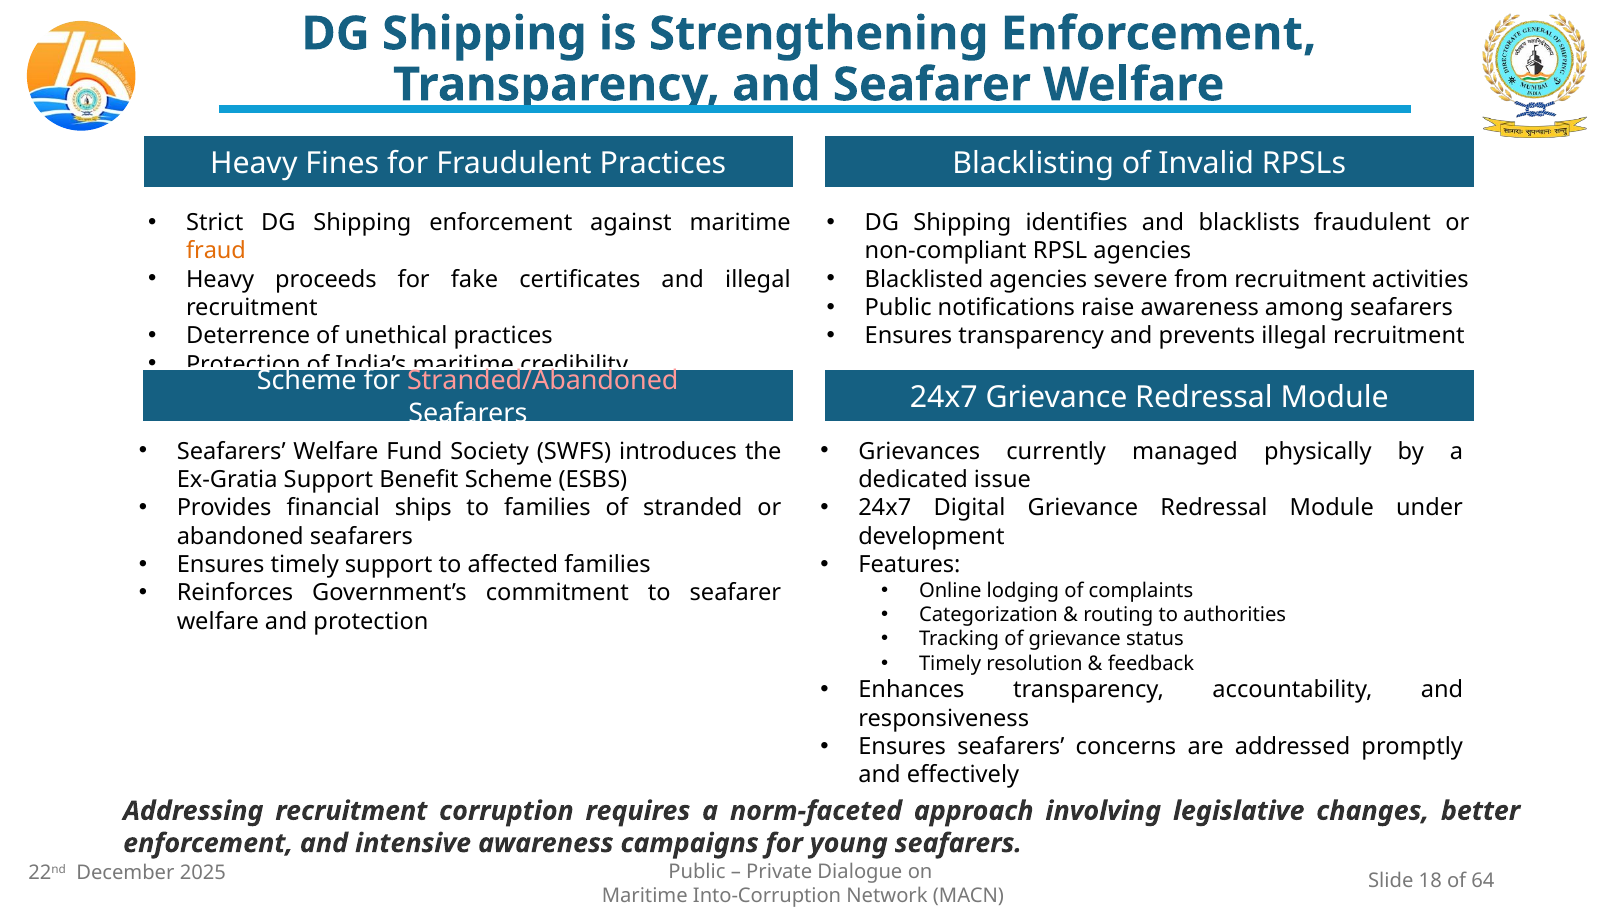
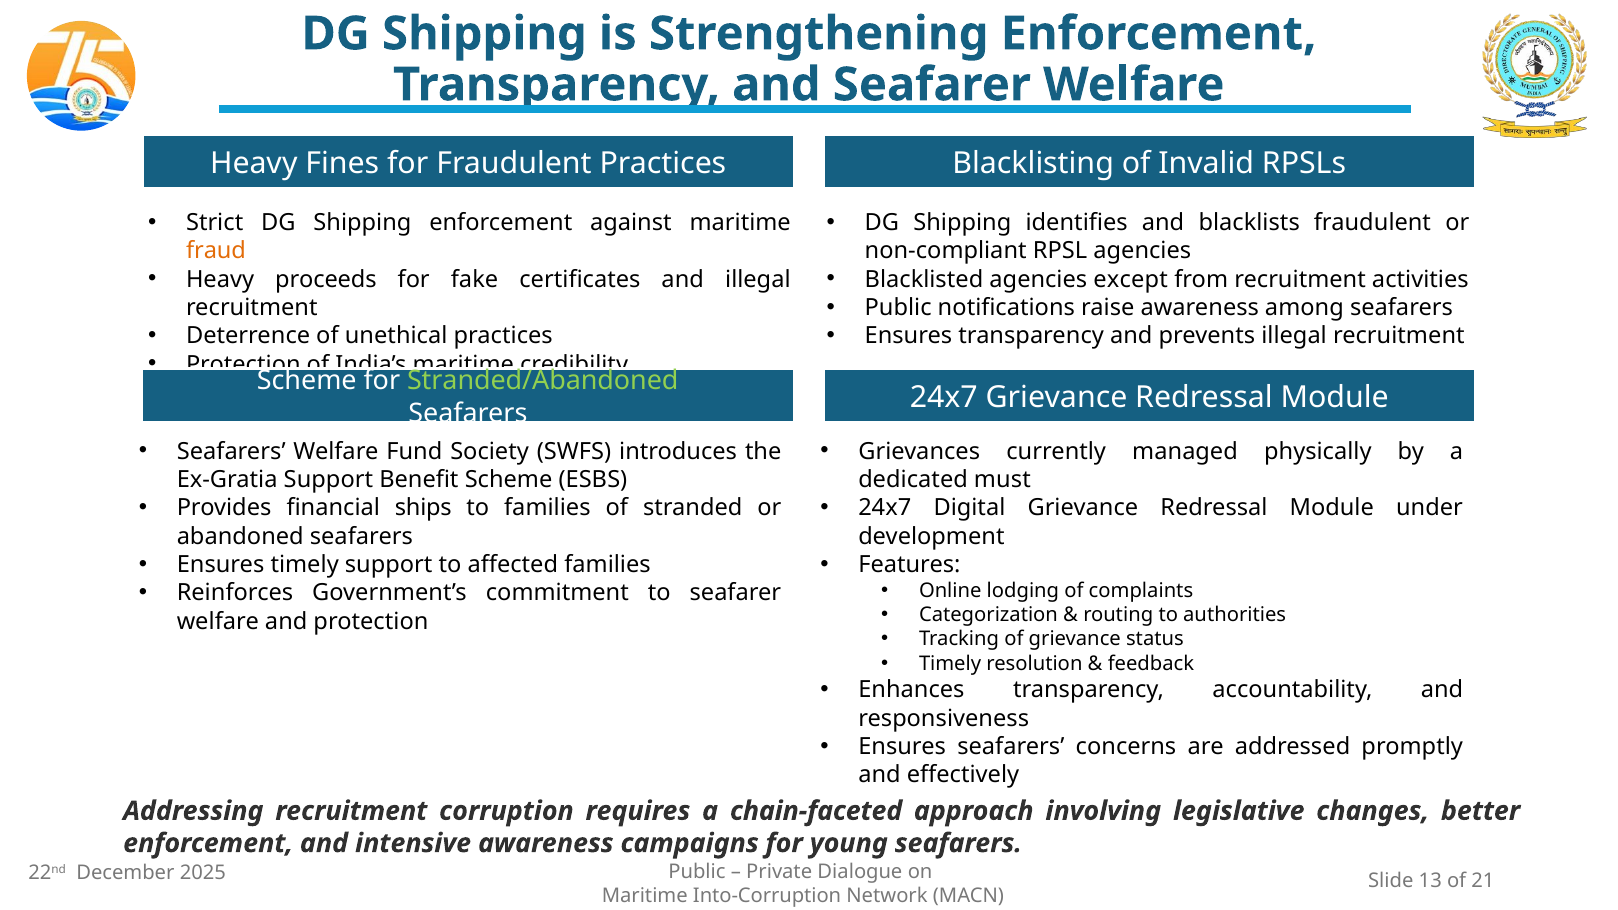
severe: severe -> except
Stranded/Abandoned colour: pink -> light green
issue: issue -> must
norm-faceted: norm-faceted -> chain-faceted
18: 18 -> 13
64: 64 -> 21
